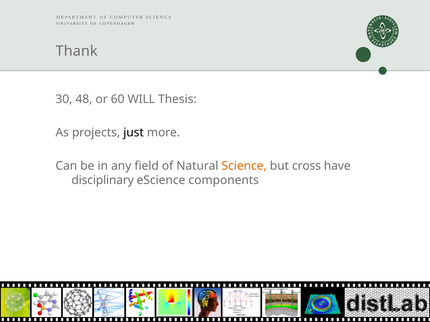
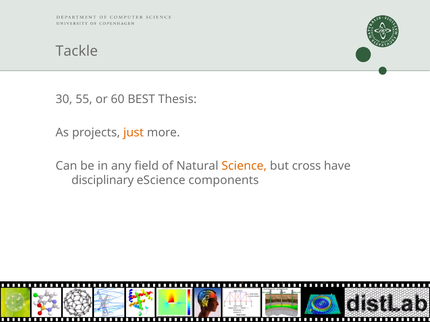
Thank: Thank -> Tackle
48: 48 -> 55
WILL: WILL -> BEST
just colour: black -> orange
